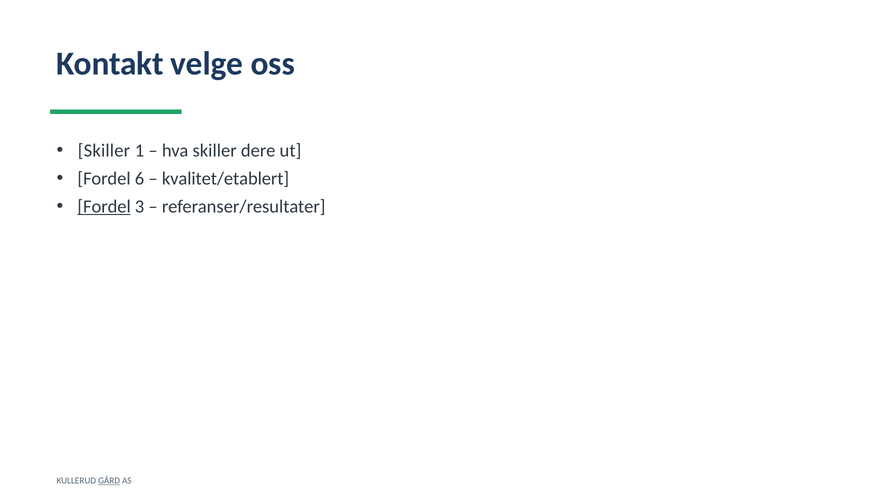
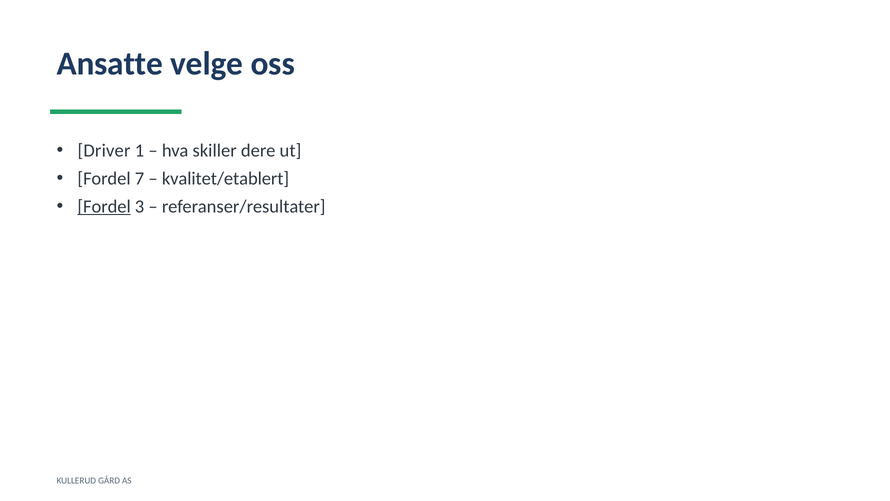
Kontakt: Kontakt -> Ansatte
Skiller at (104, 151): Skiller -> Driver
6: 6 -> 7
GÅRD underline: present -> none
